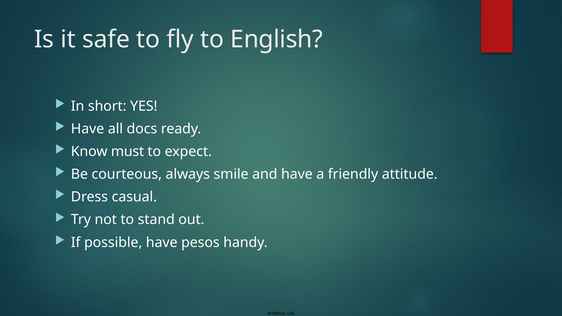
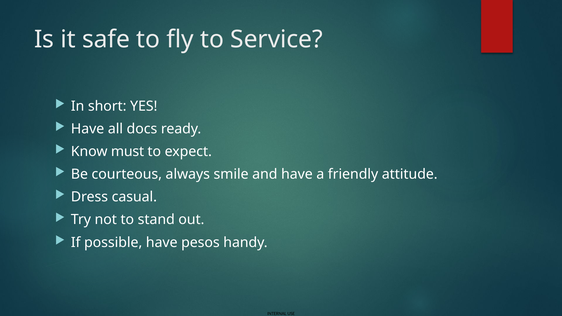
English: English -> Service
